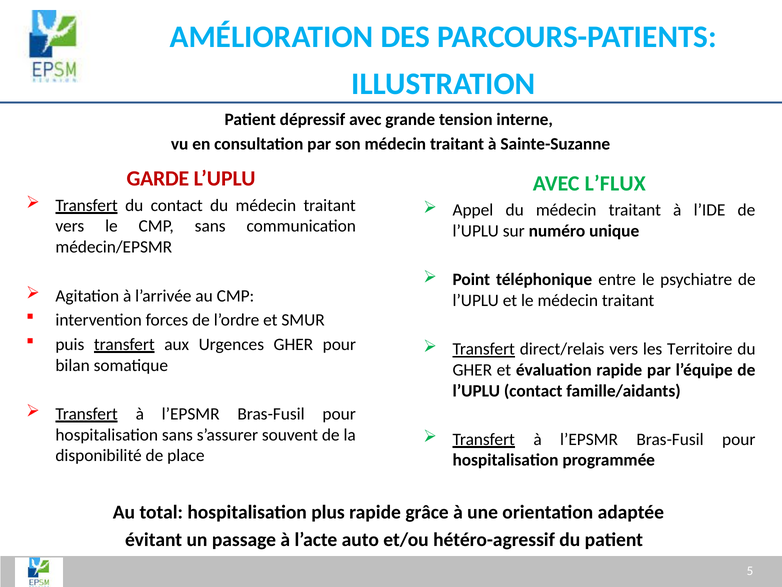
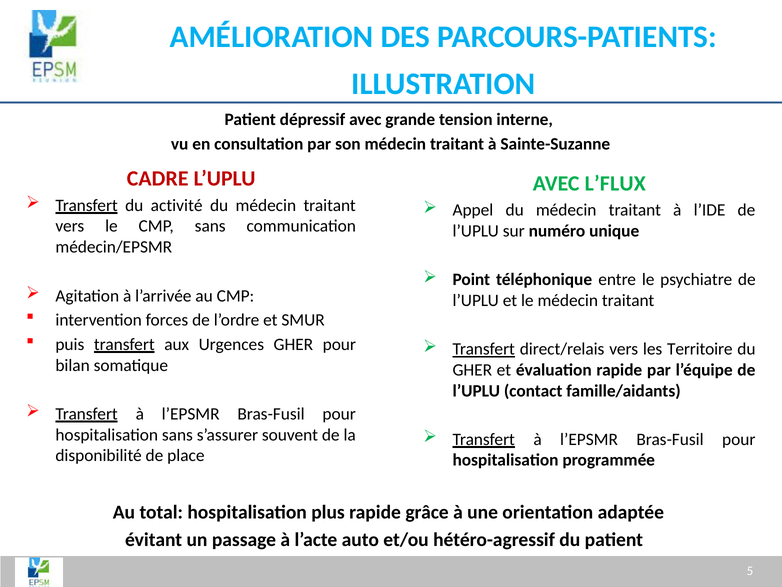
GARDE: GARDE -> CADRE
du contact: contact -> activité
